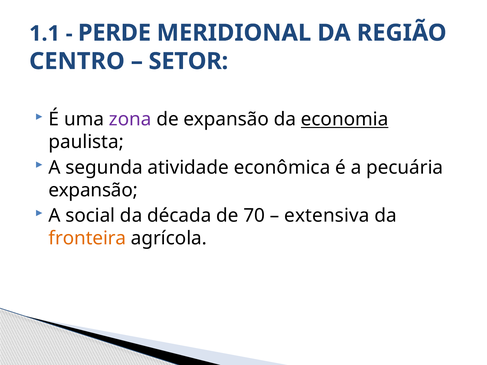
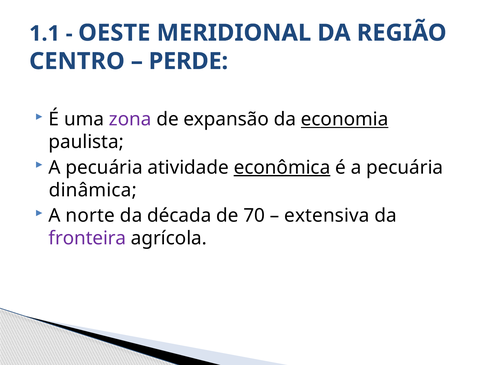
PERDE: PERDE -> OESTE
SETOR: SETOR -> PERDE
segunda at (104, 168): segunda -> pecuária
econômica underline: none -> present
expansão at (93, 190): expansão -> dinâmica
social: social -> norte
fronteira colour: orange -> purple
